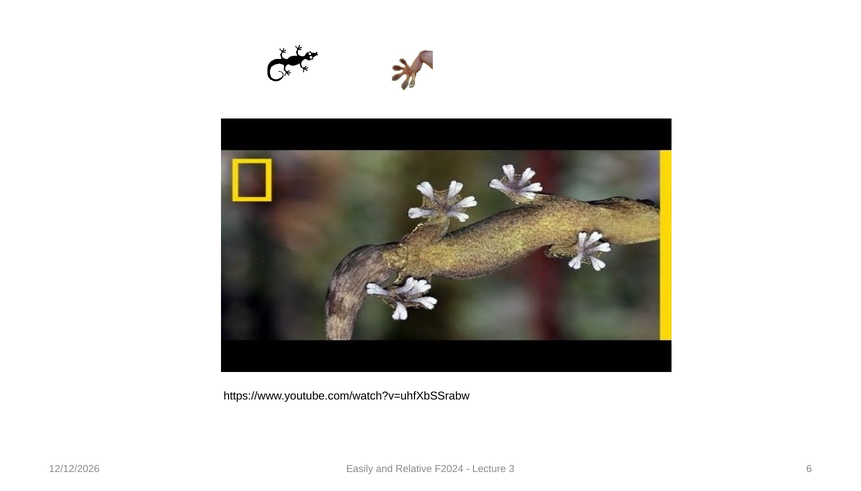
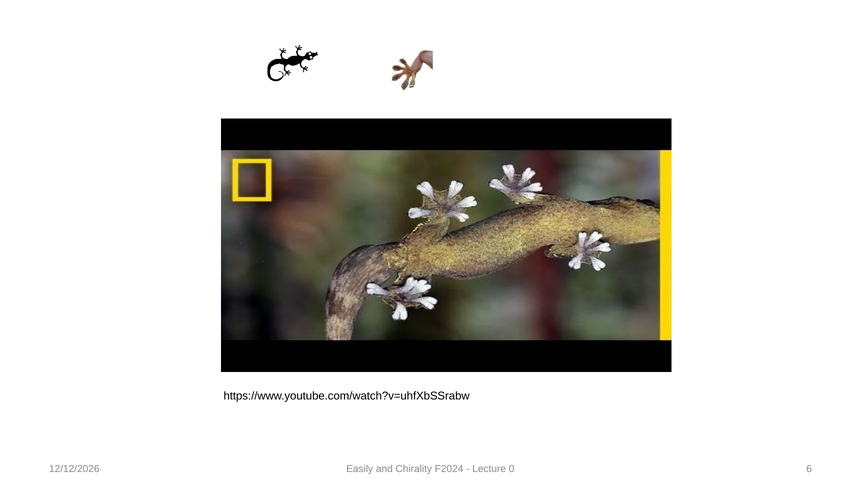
Relative: Relative -> Chirality
3: 3 -> 0
